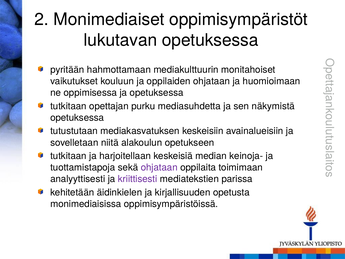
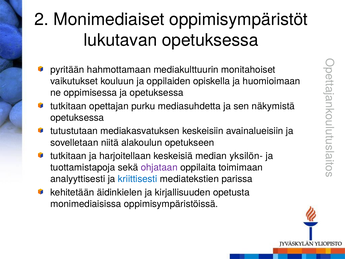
oppilaiden ohjataan: ohjataan -> opiskella
keinoja-: keinoja- -> yksilön-
kriittisesti colour: purple -> blue
